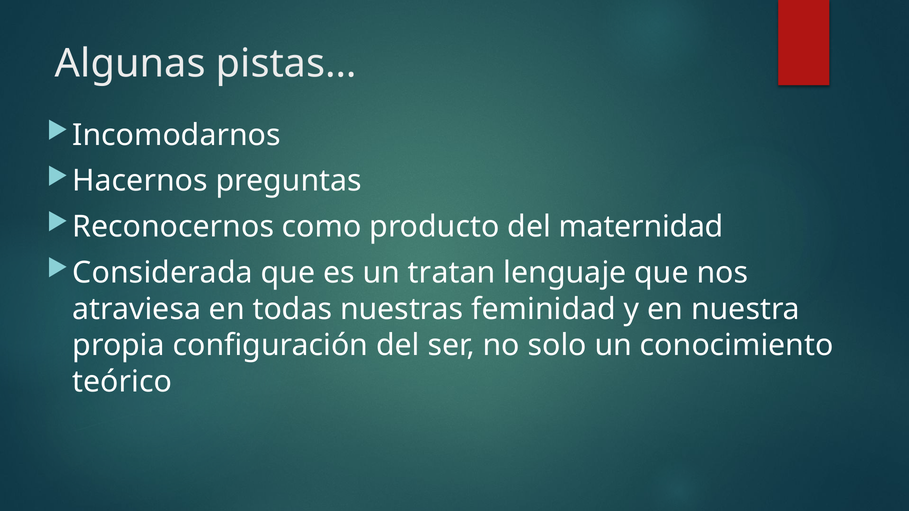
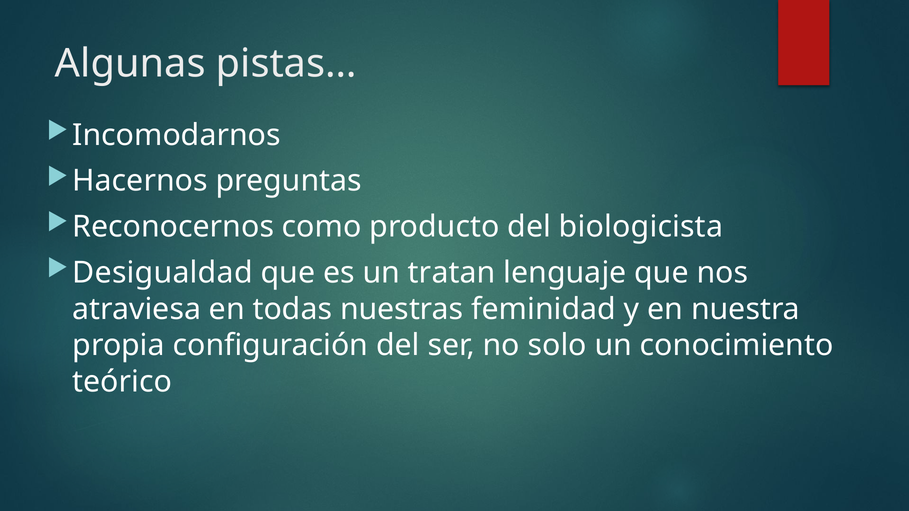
maternidad: maternidad -> biologicista
Considerada: Considerada -> Desigualdad
